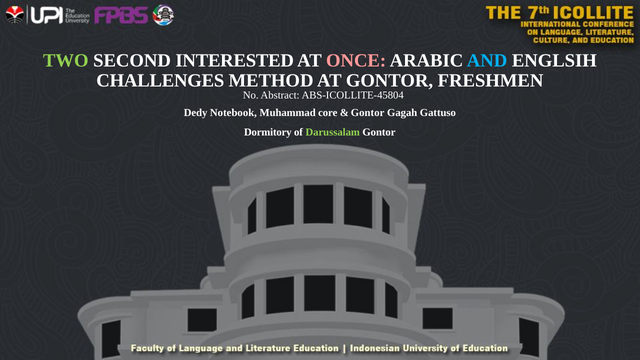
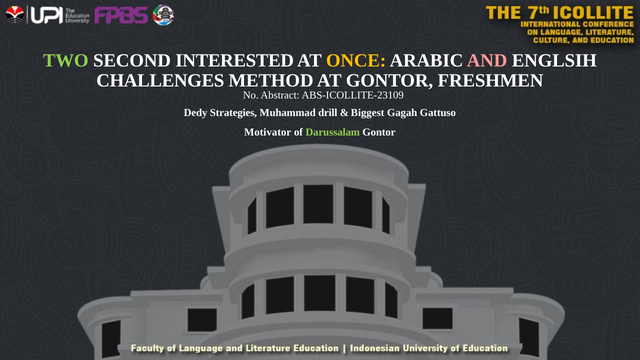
ONCE colour: pink -> yellow
AND colour: light blue -> pink
ABS-ICOLLITE-45804: ABS-ICOLLITE-45804 -> ABS-ICOLLITE-23109
Notebook: Notebook -> Strategies
core: core -> drill
Gontor at (368, 113): Gontor -> Biggest
Dormitory: Dormitory -> Motivator
